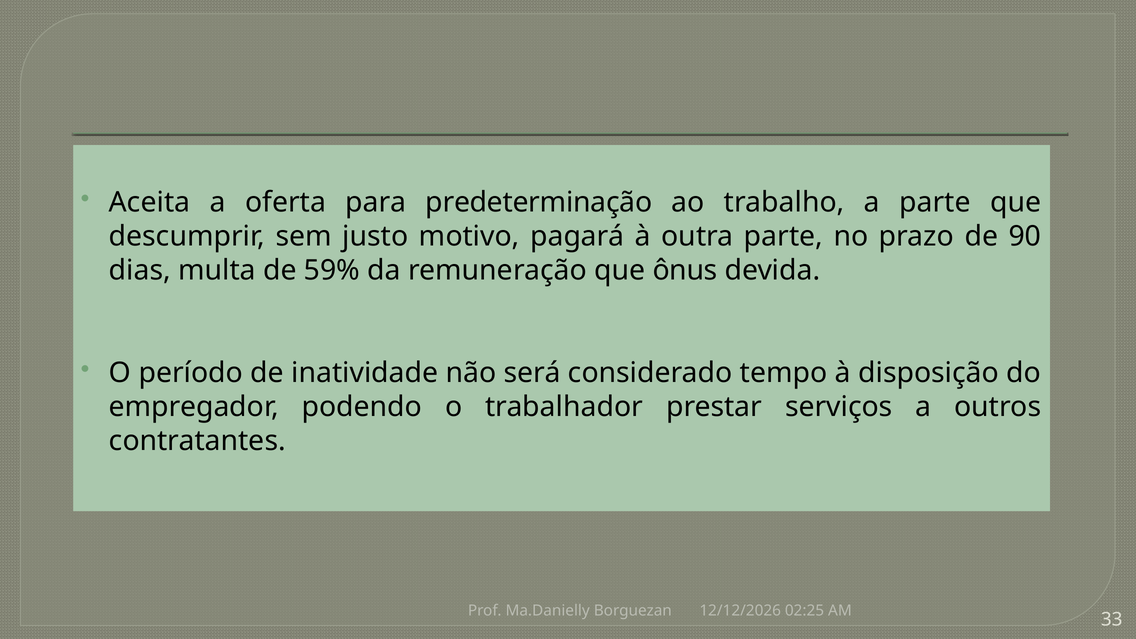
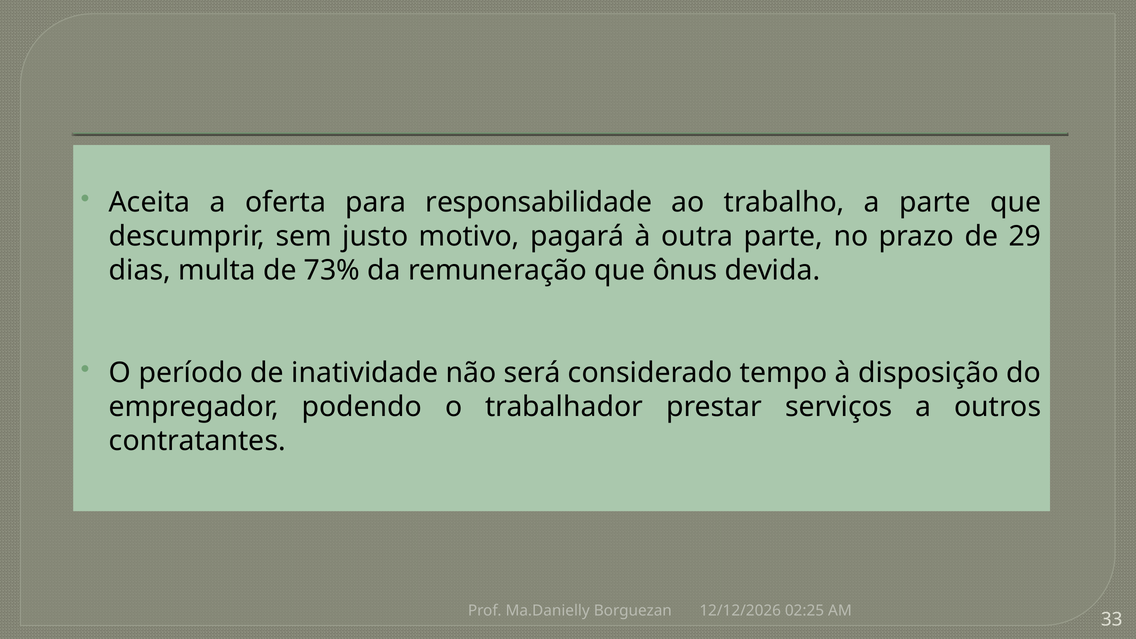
predeterminação: predeterminação -> responsabilidade
90: 90 -> 29
59%: 59% -> 73%
